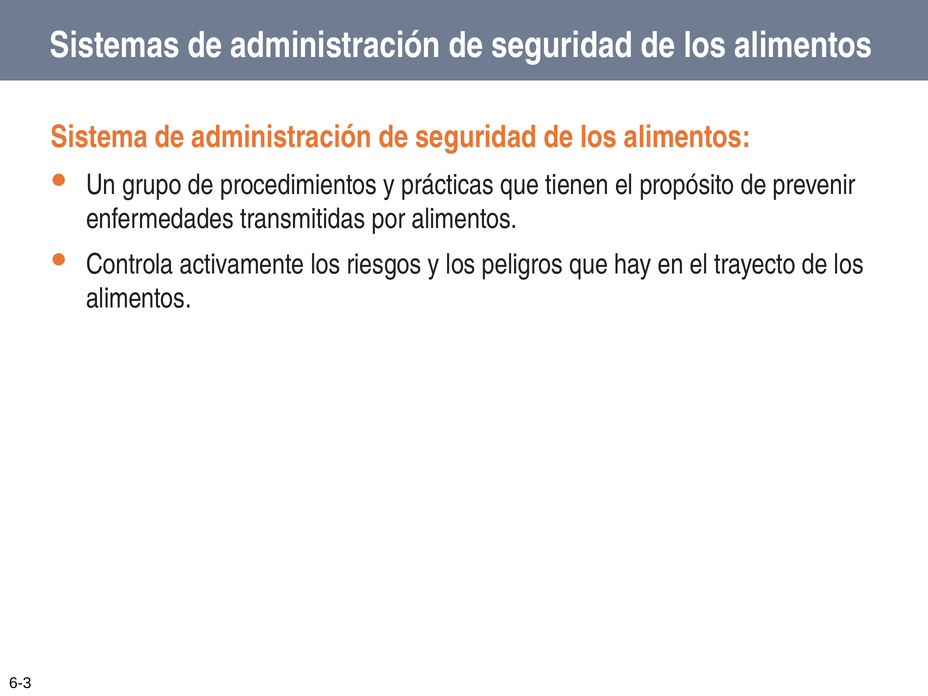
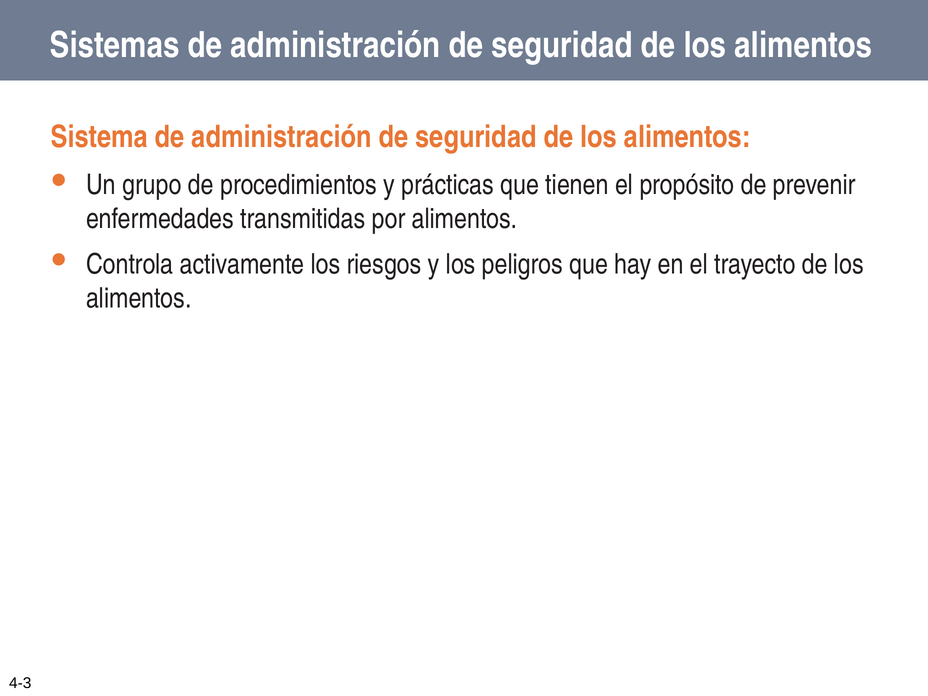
6-3: 6-3 -> 4-3
